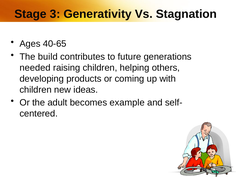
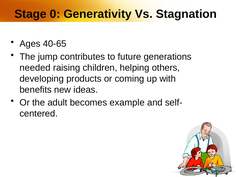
3: 3 -> 0
build: build -> jump
children at (36, 90): children -> benefits
